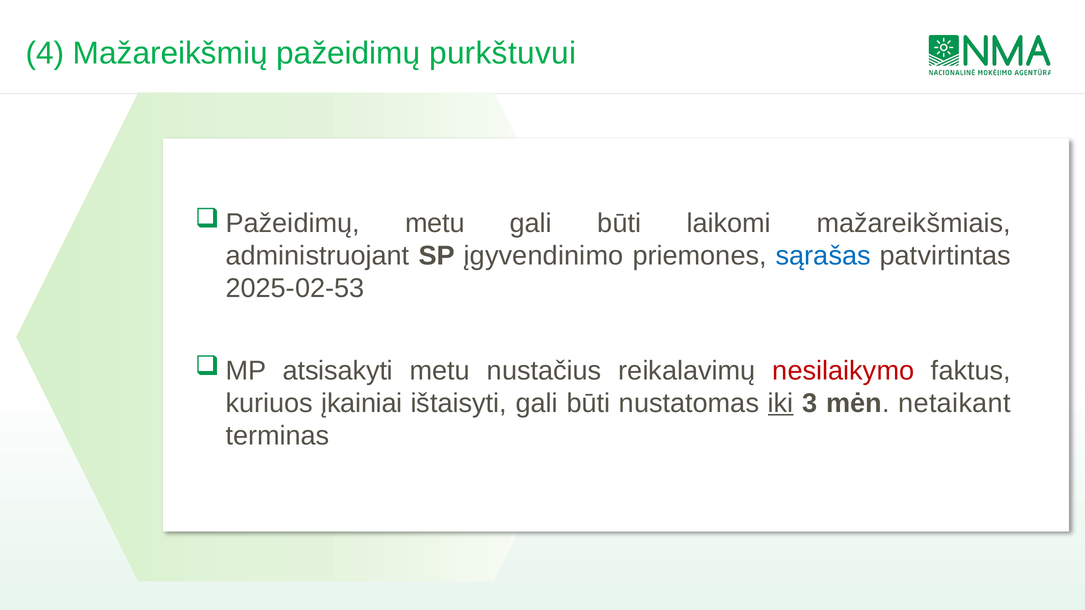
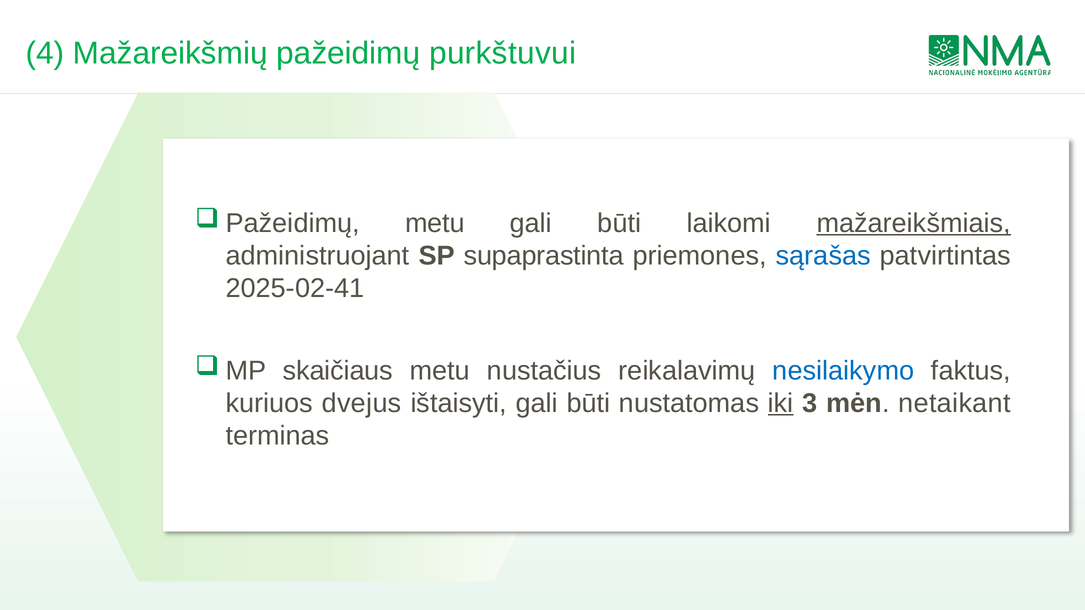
mažareikšmiais underline: none -> present
įgyvendinimo: įgyvendinimo -> supaprastinta
2025-02-53: 2025-02-53 -> 2025-02-41
atsisakyti: atsisakyti -> skaičiaus
nesilaikymo colour: red -> blue
įkainiai: įkainiai -> dvejus
